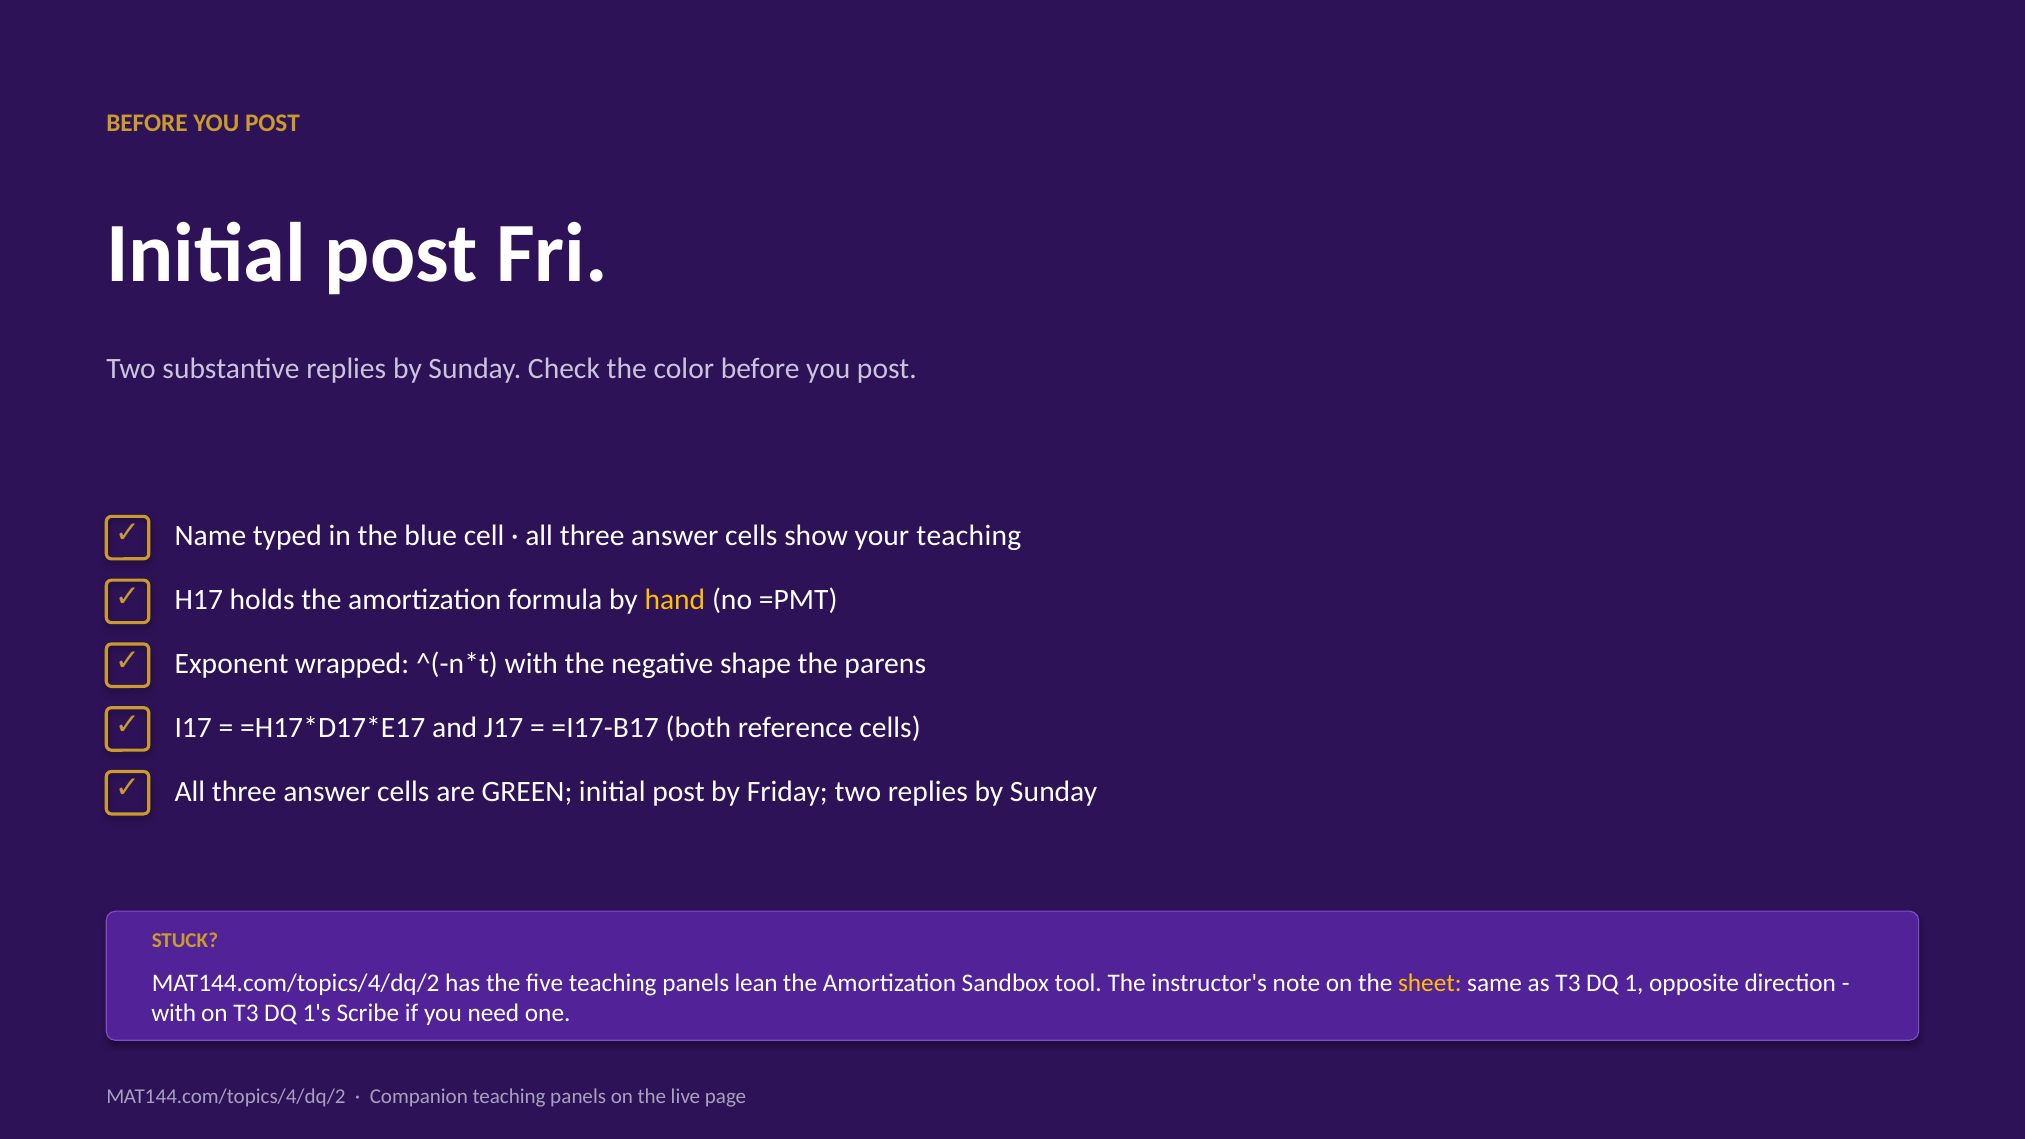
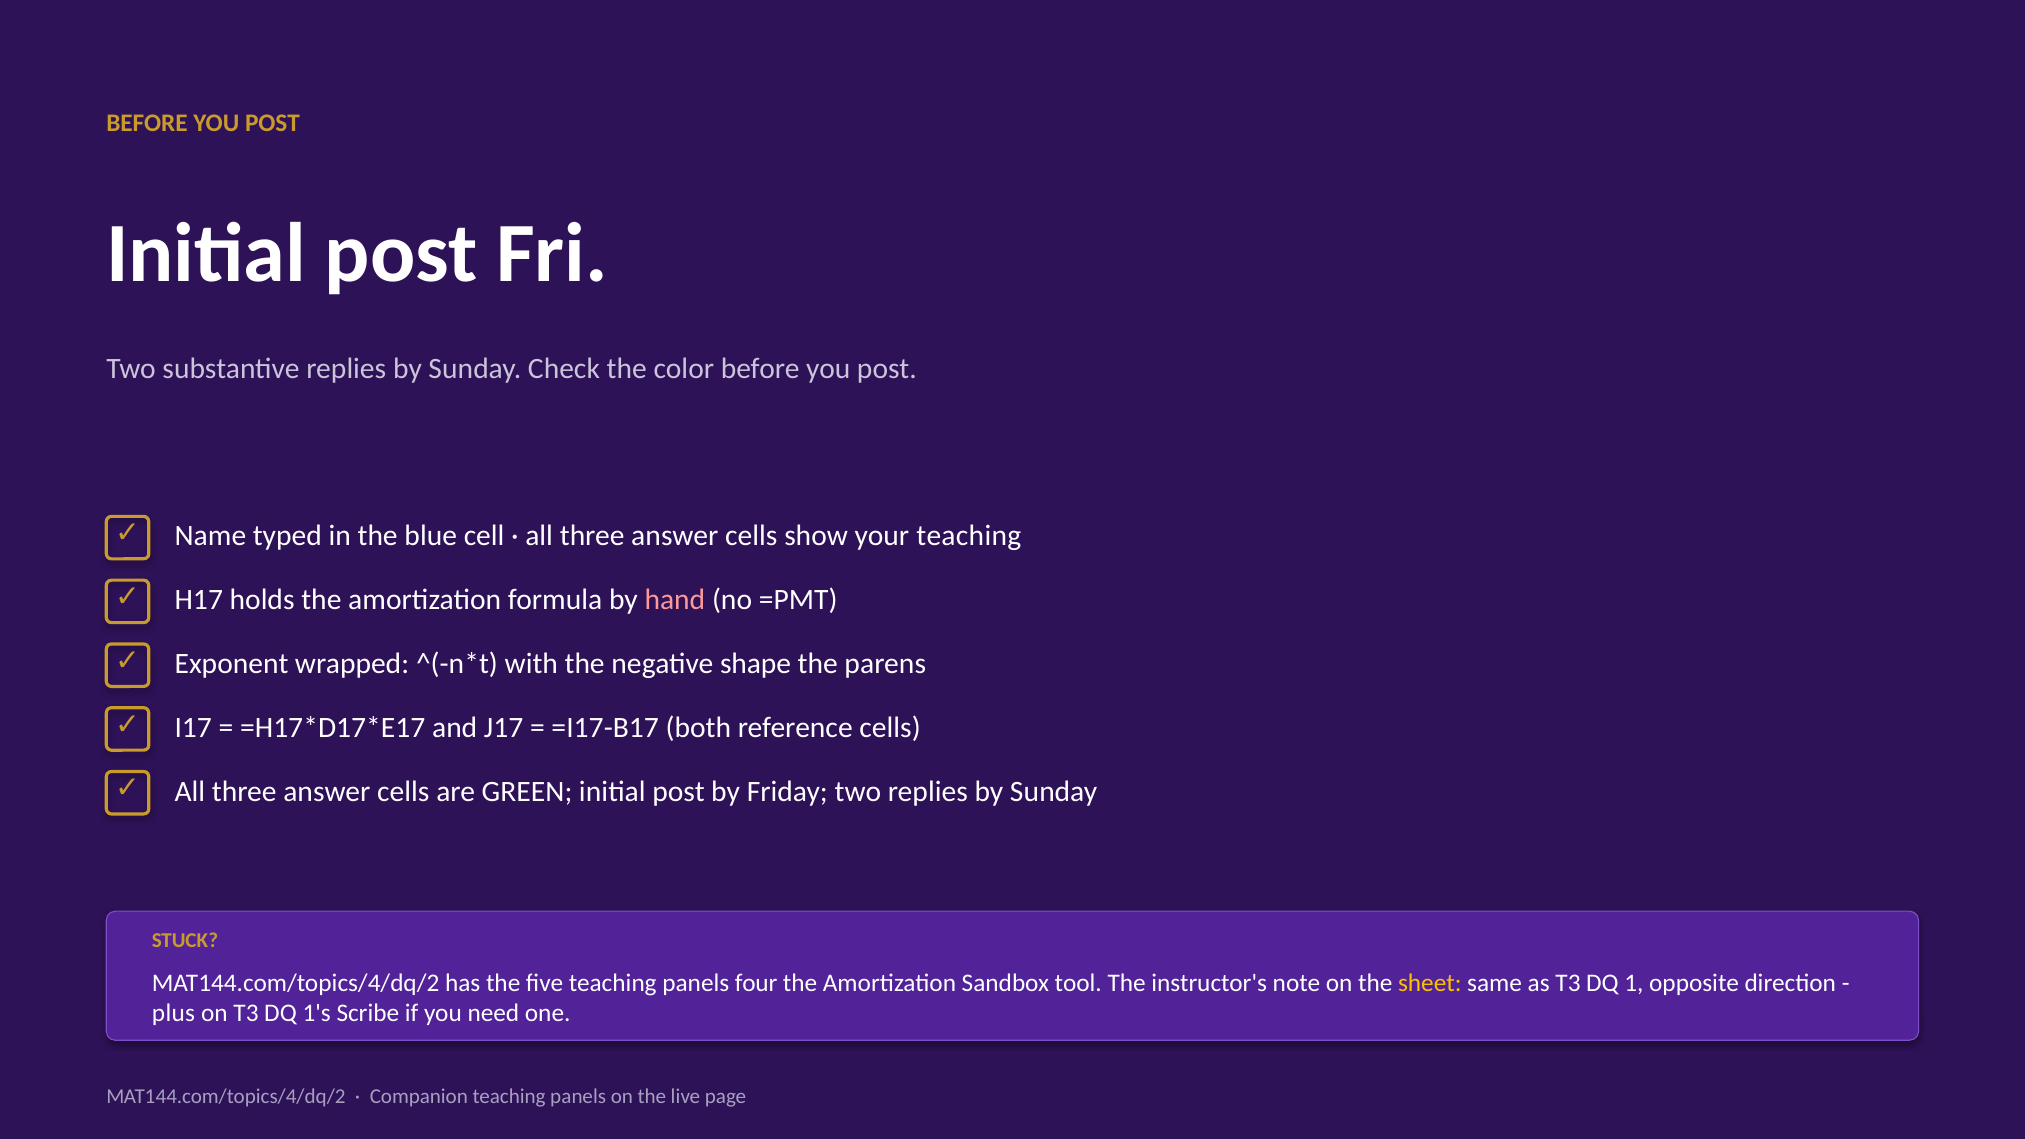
hand colour: yellow -> pink
lean: lean -> four
with at (174, 1013): with -> plus
